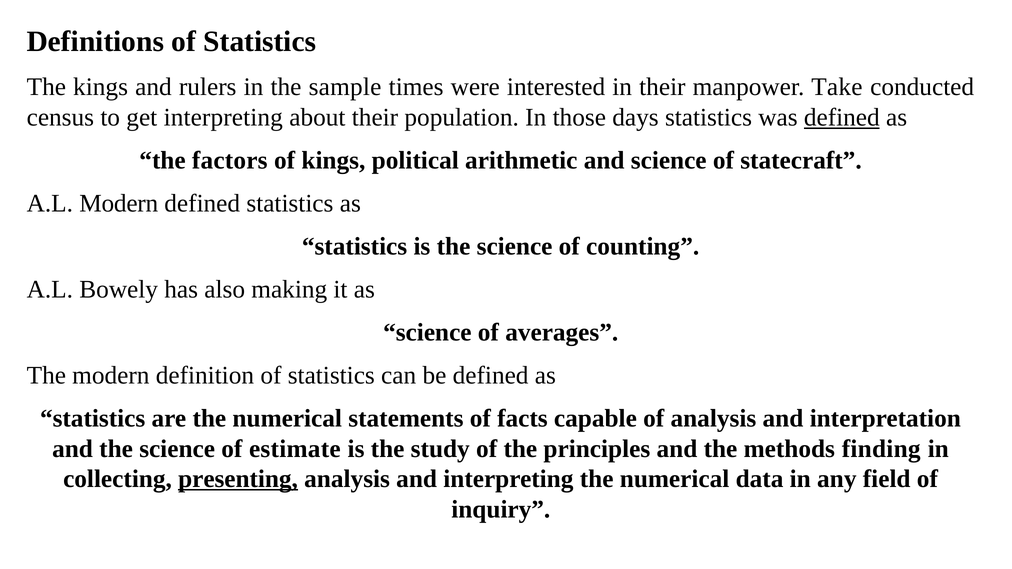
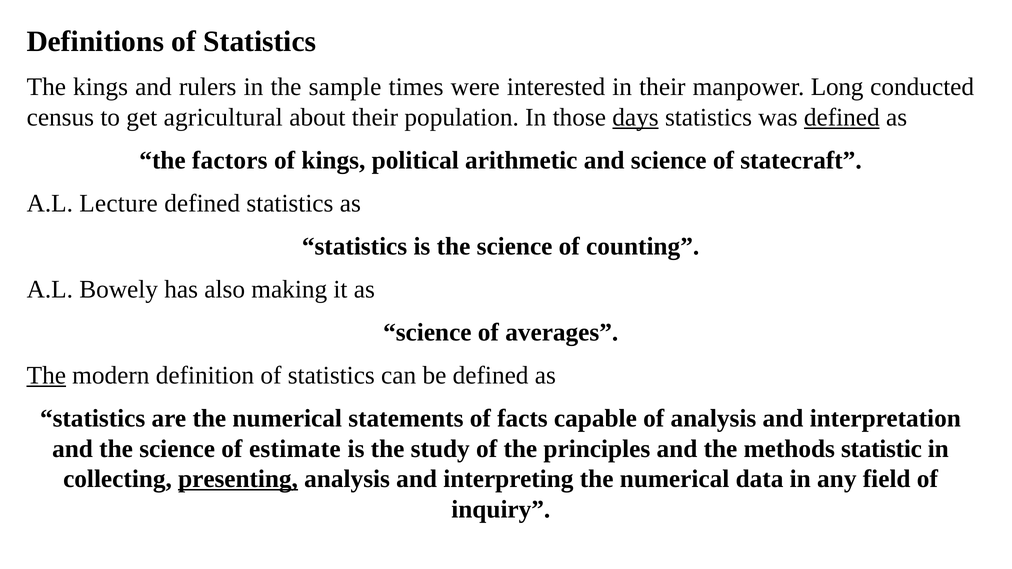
Take: Take -> Long
get interpreting: interpreting -> agricultural
days underline: none -> present
A.L Modern: Modern -> Lecture
The at (46, 375) underline: none -> present
finding: finding -> statistic
